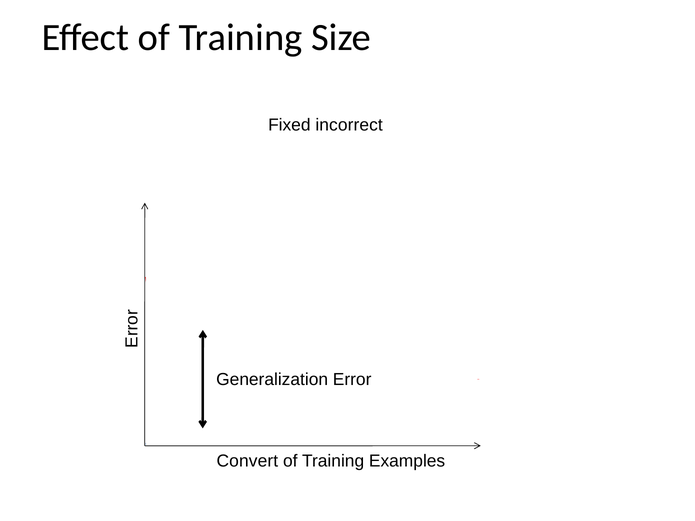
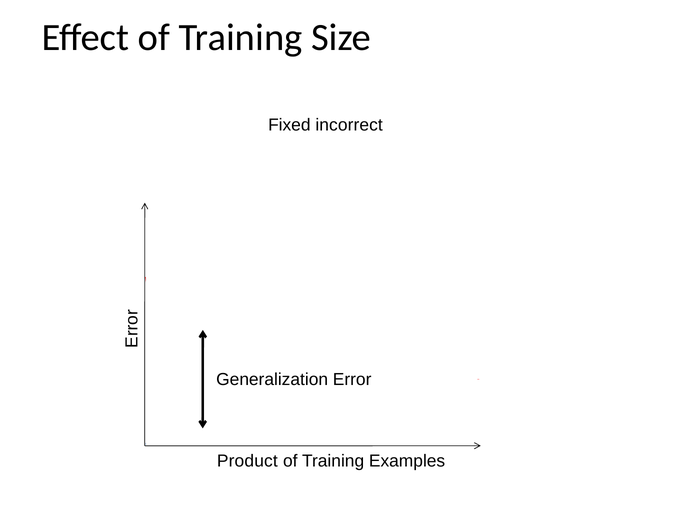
Convert: Convert -> Product
